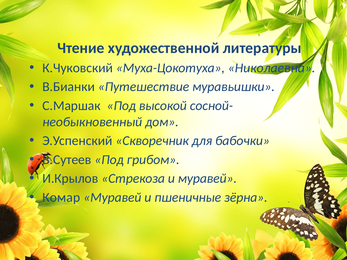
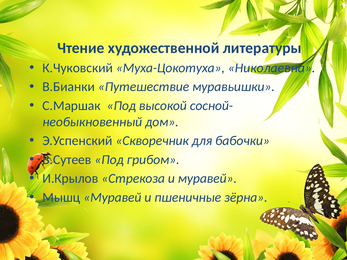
Комар: Комар -> Мышц
